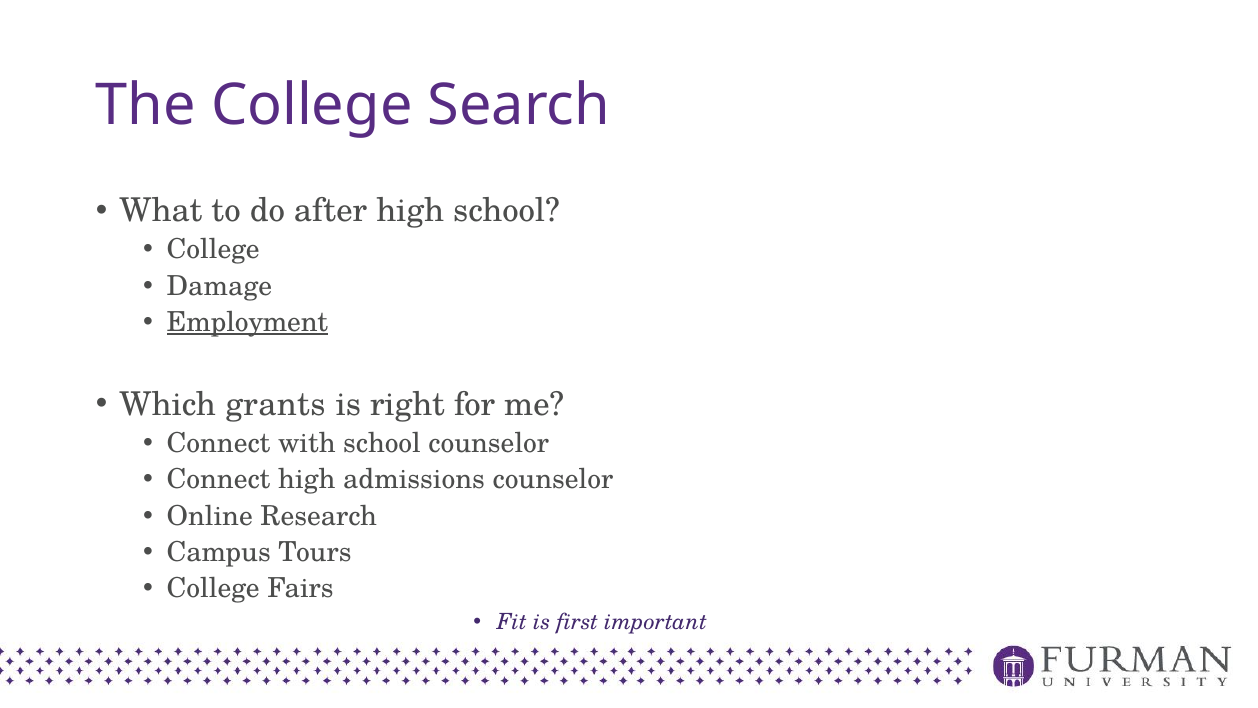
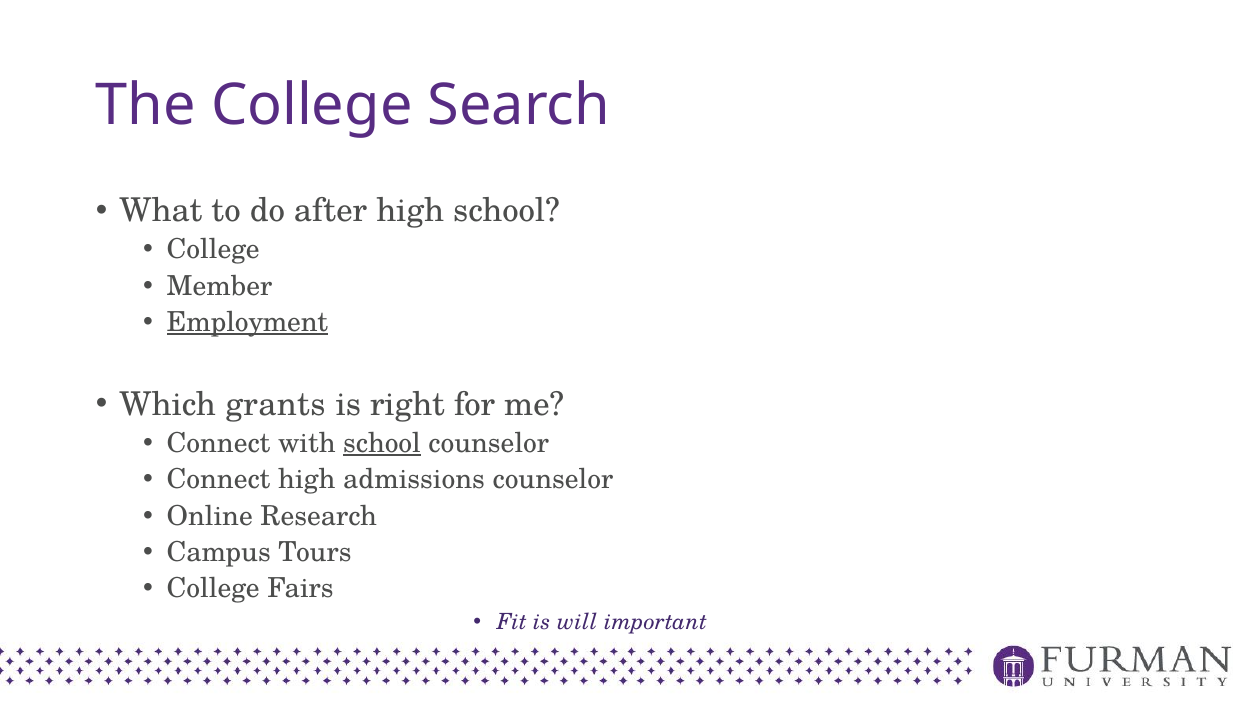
Damage: Damage -> Member
school at (382, 443) underline: none -> present
first: first -> will
